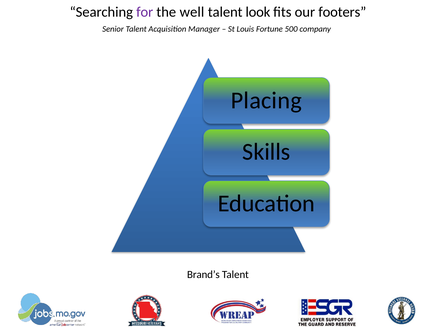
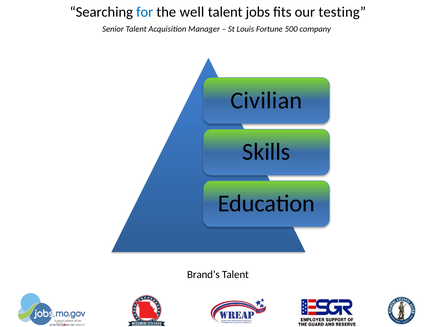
for colour: purple -> blue
look: look -> jobs
footers: footers -> testing
Placing: Placing -> Civilian
